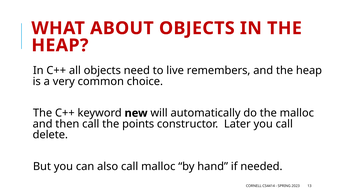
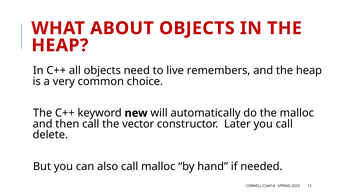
points: points -> vector
